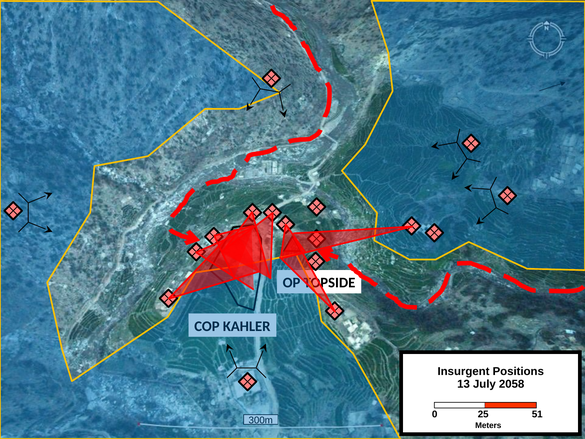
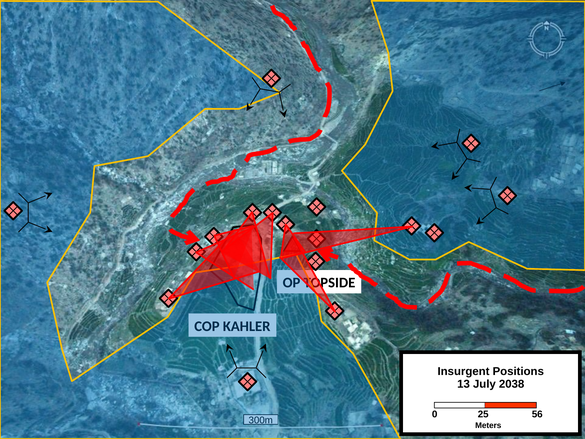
2058: 2058 -> 2038
51: 51 -> 56
